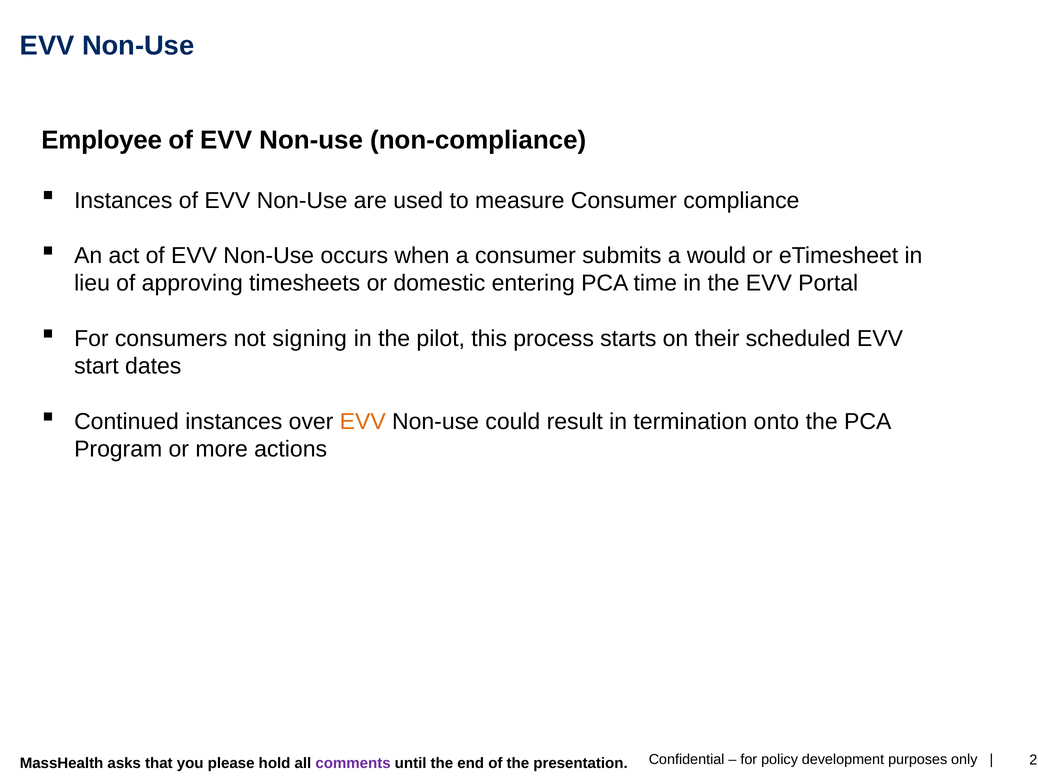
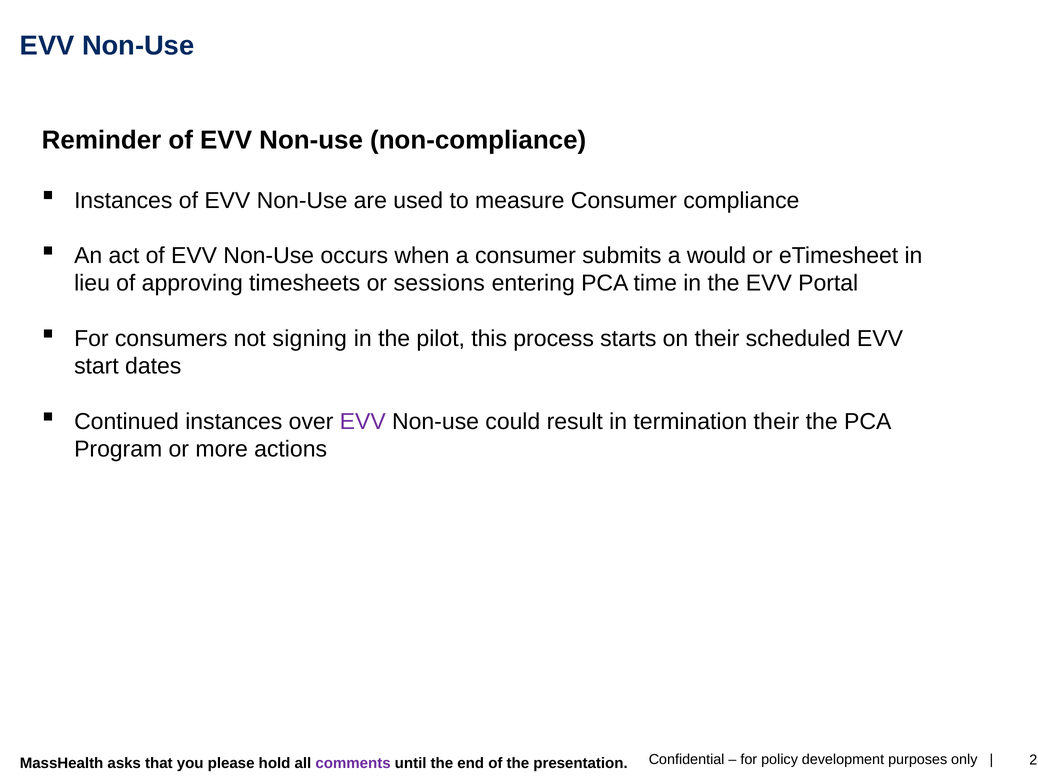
Employee: Employee -> Reminder
domestic: domestic -> sessions
EVV at (363, 422) colour: orange -> purple
termination onto: onto -> their
